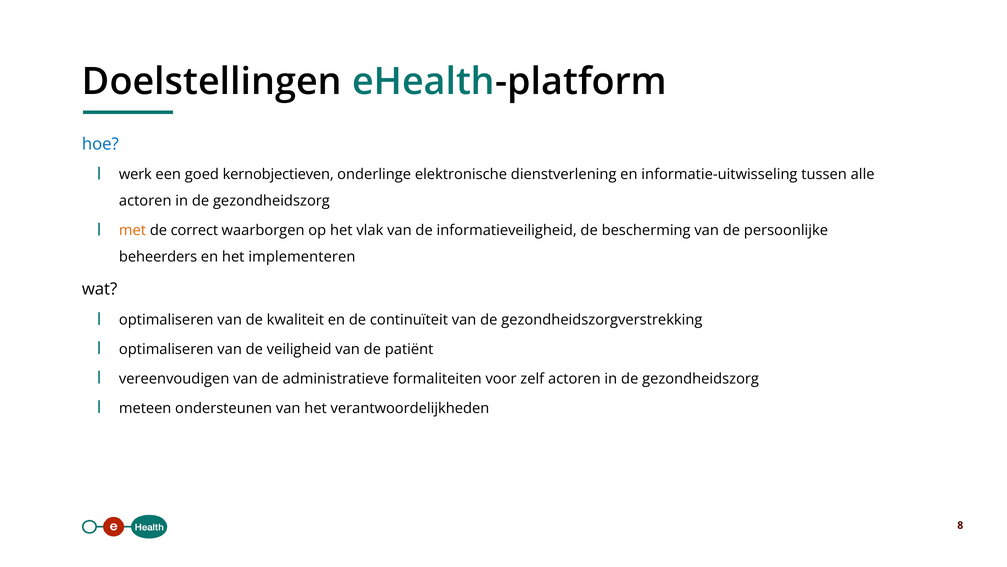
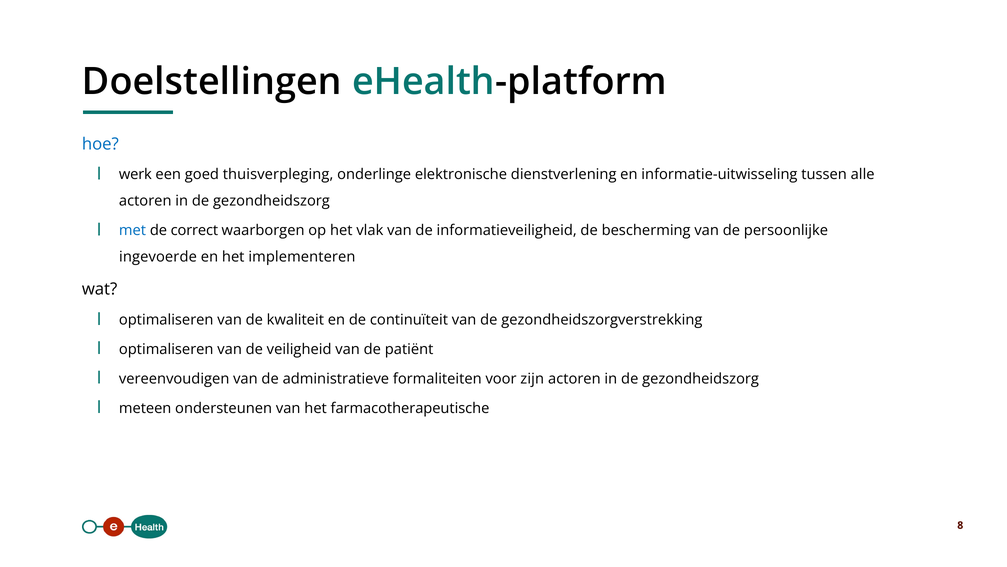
kernobjectieven: kernobjectieven -> thuisverpleging
met colour: orange -> blue
beheerders: beheerders -> ingevoerde
zelf: zelf -> zijn
verantwoordelijkheden: verantwoordelijkheden -> farmacotherapeutische
